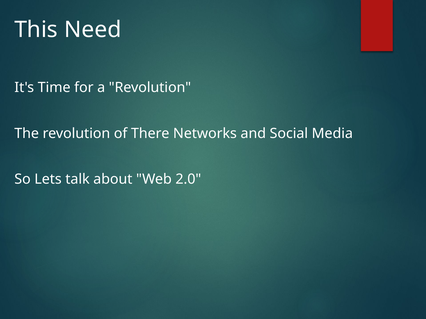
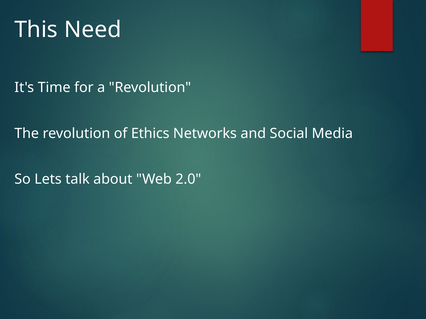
There: There -> Ethics
